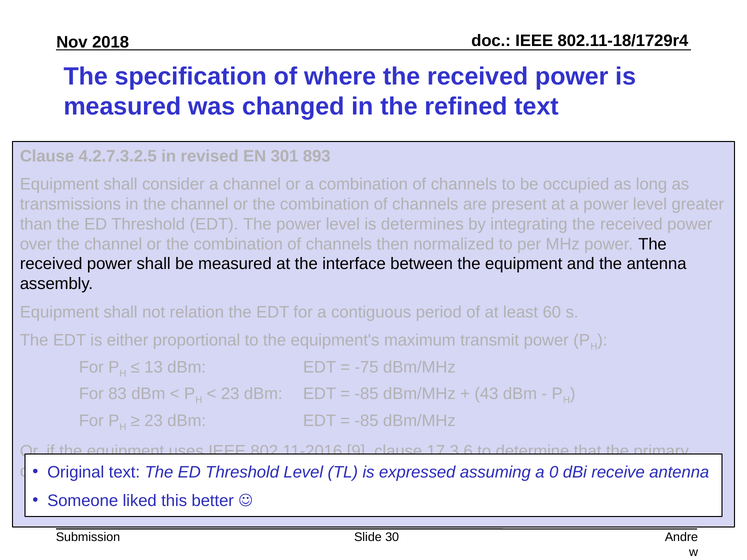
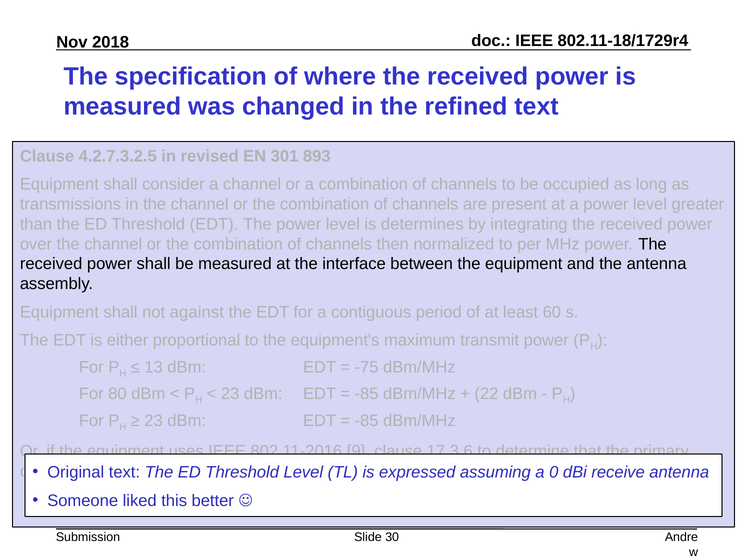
relation: relation -> against
83: 83 -> 80
43: 43 -> 22
